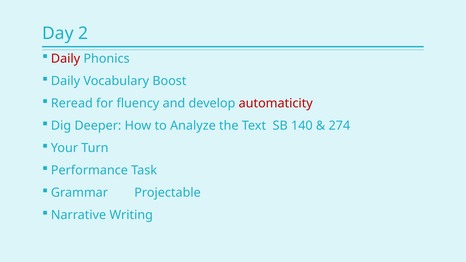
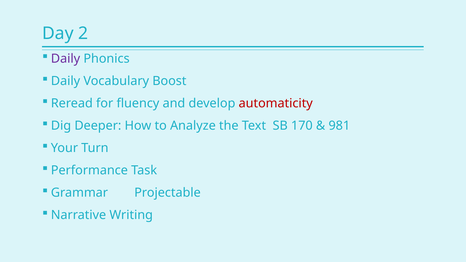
Daily at (66, 59) colour: red -> purple
140: 140 -> 170
274: 274 -> 981
